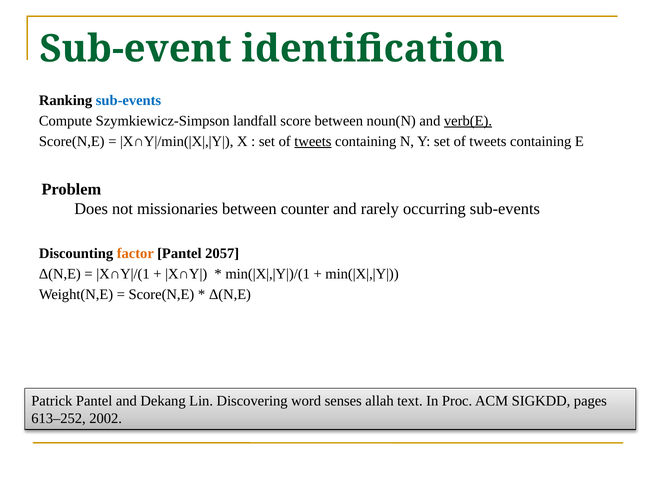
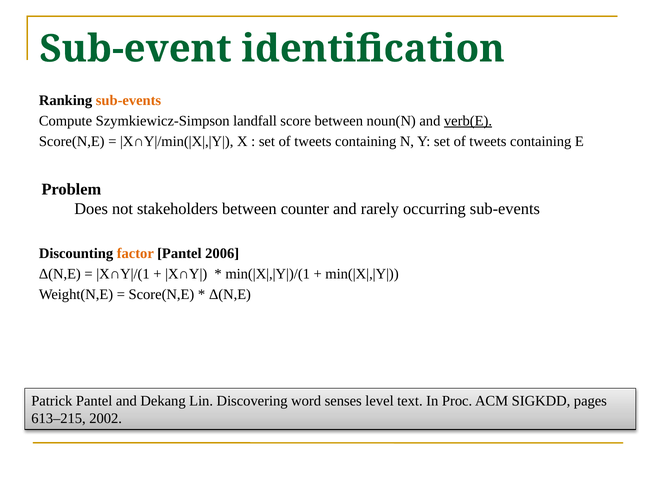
sub-events at (129, 100) colour: blue -> orange
tweets at (313, 141) underline: present -> none
missionaries: missionaries -> stakeholders
2057: 2057 -> 2006
allah: allah -> level
613–252: 613–252 -> 613–215
